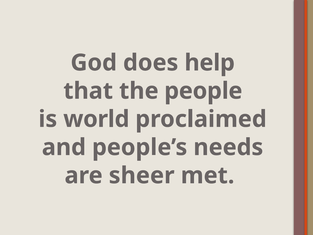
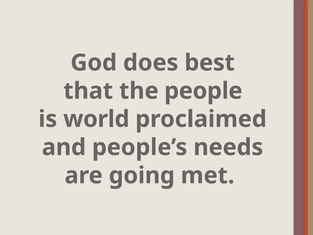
help: help -> best
sheer: sheer -> going
